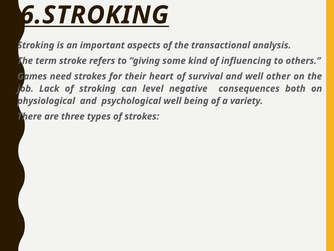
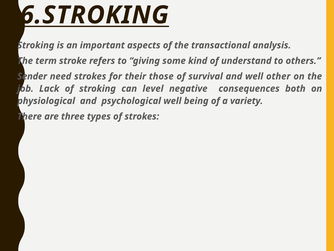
influencing: influencing -> understand
Games: Games -> Sender
heart: heart -> those
